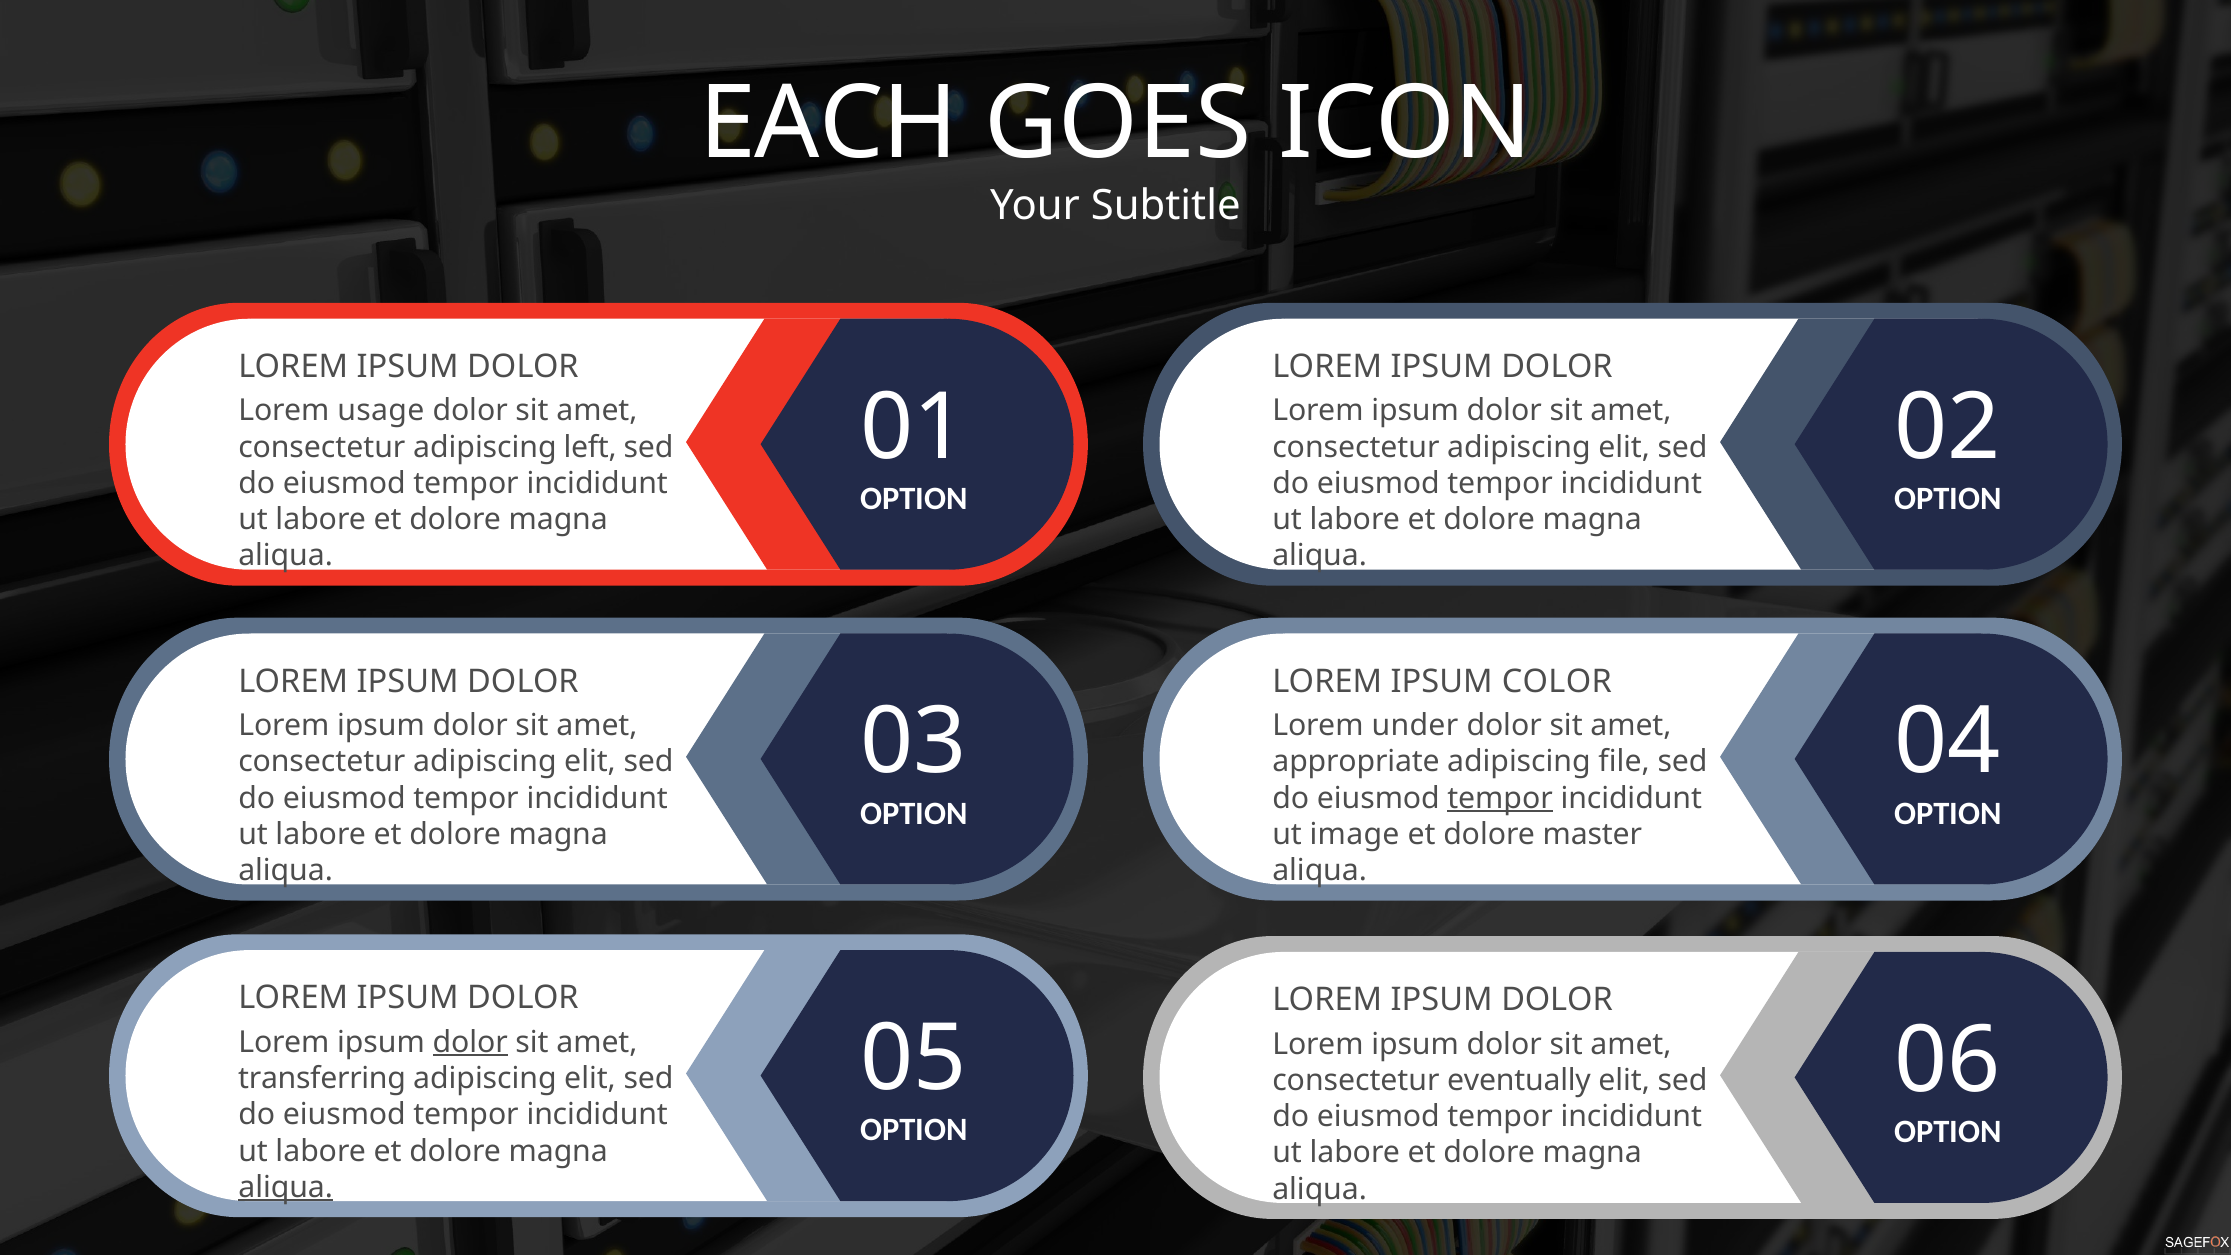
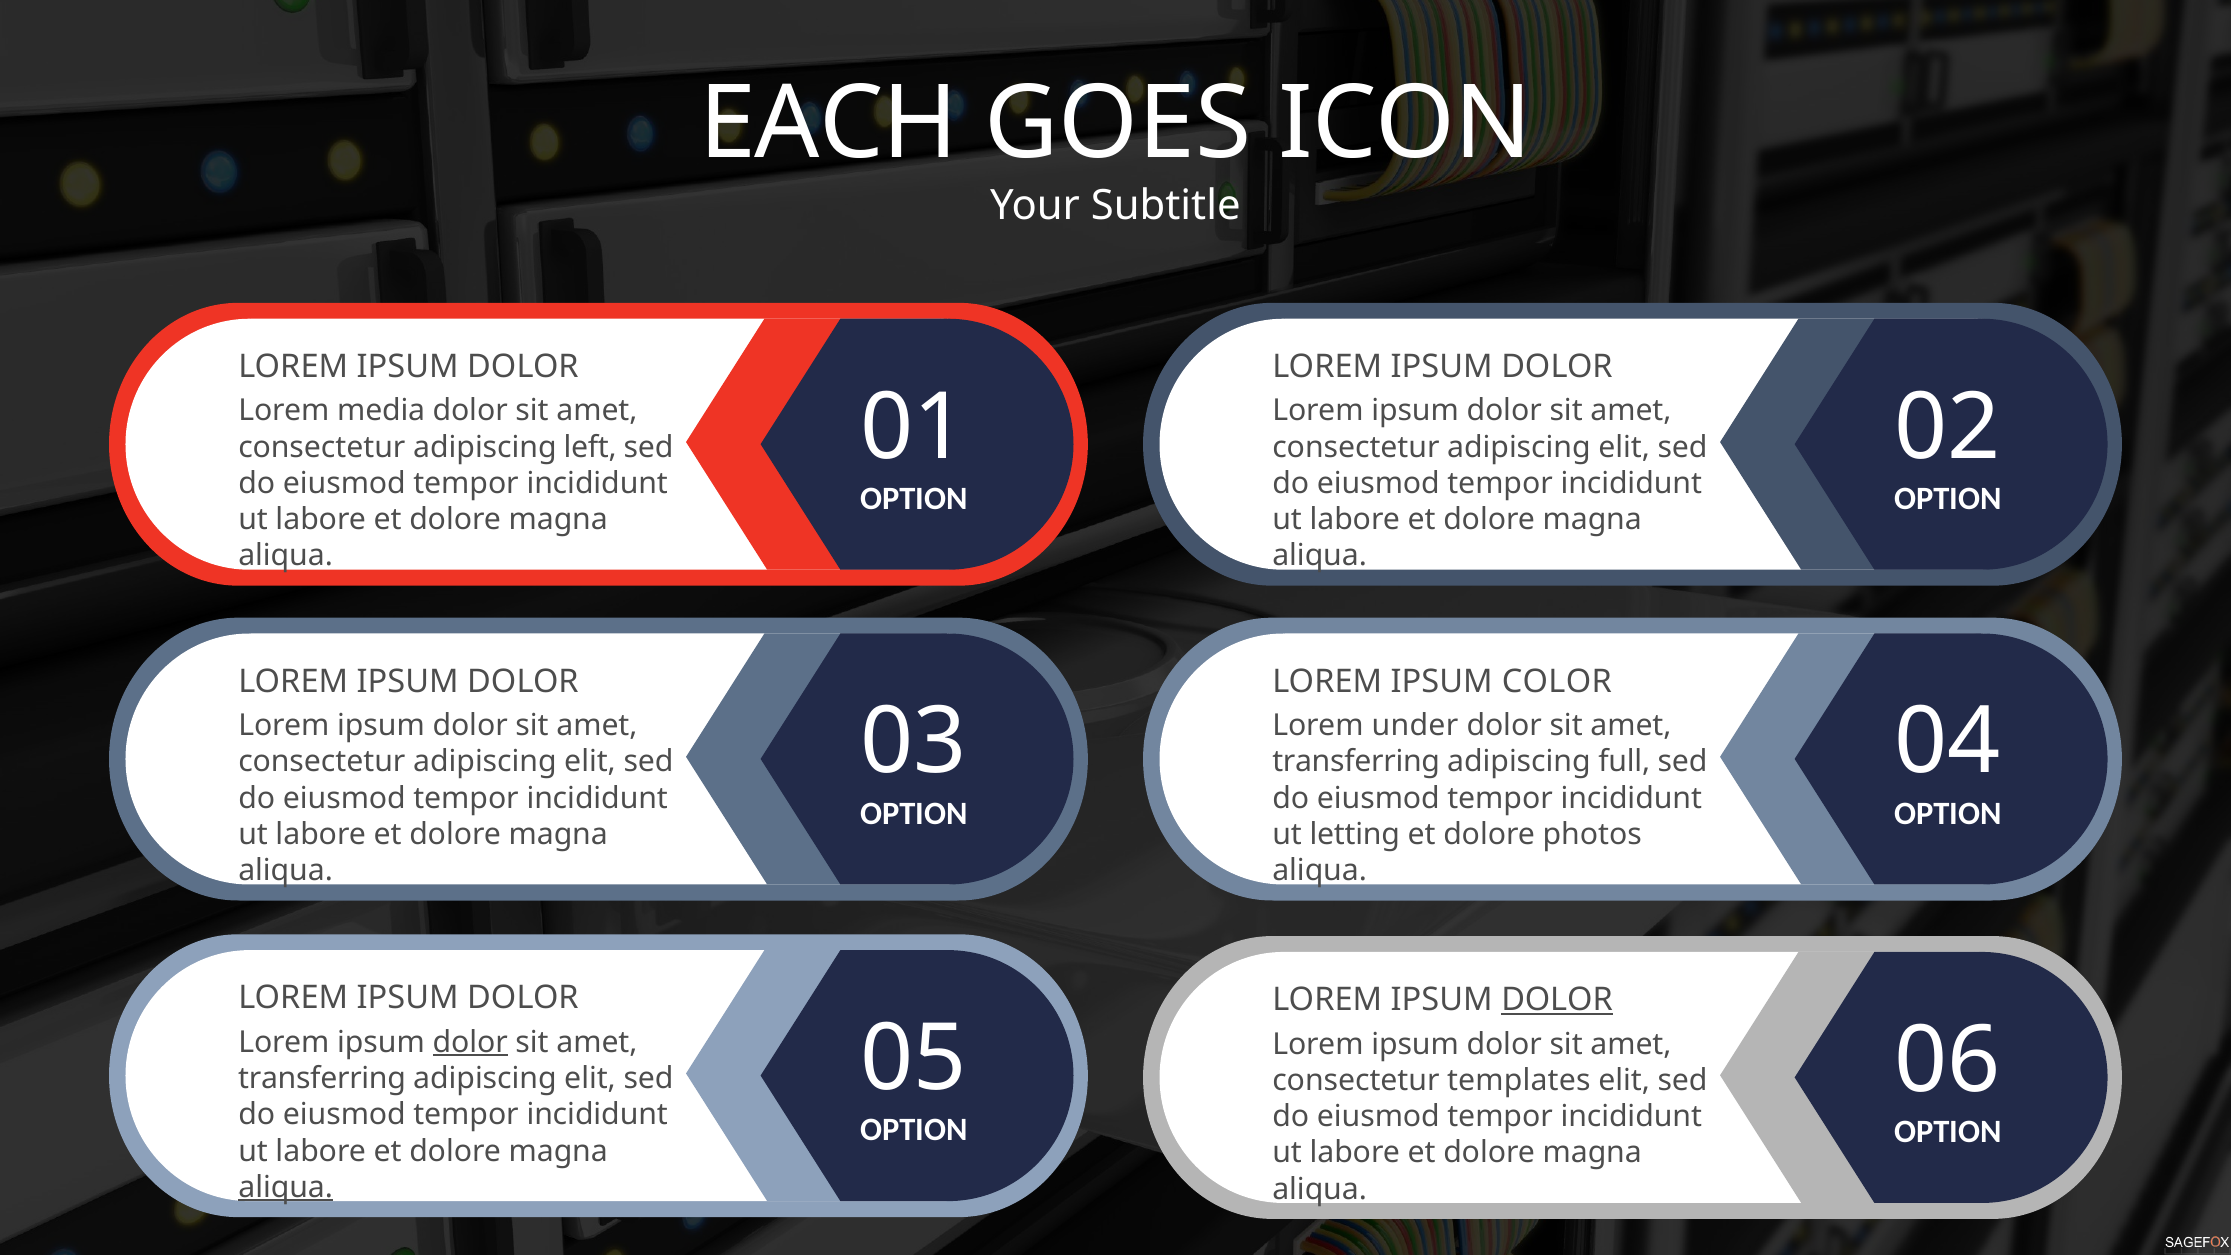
usage: usage -> media
appropriate at (1356, 762): appropriate -> transferring
file: file -> full
tempor at (1500, 798) underline: present -> none
image: image -> letting
master: master -> photos
DOLOR at (1557, 1000) underline: none -> present
eventually: eventually -> templates
